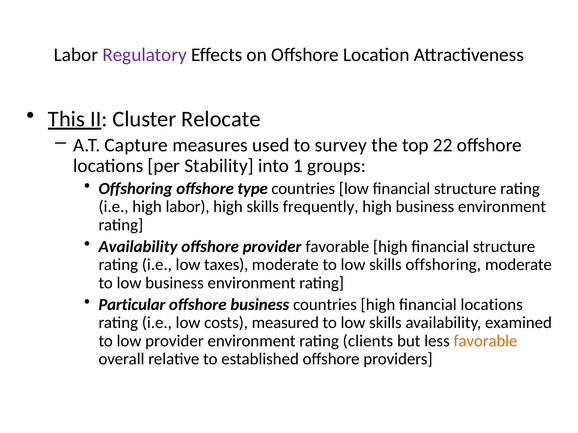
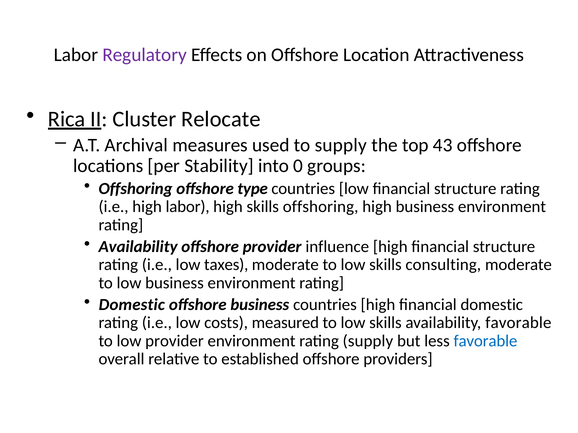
This: This -> Rica
Capture: Capture -> Archival
to survey: survey -> supply
22: 22 -> 43
1: 1 -> 0
skills frequently: frequently -> offshoring
provider favorable: favorable -> influence
skills offshoring: offshoring -> consulting
Particular at (132, 305): Particular -> Domestic
financial locations: locations -> domestic
availability examined: examined -> favorable
rating clients: clients -> supply
favorable at (485, 341) colour: orange -> blue
